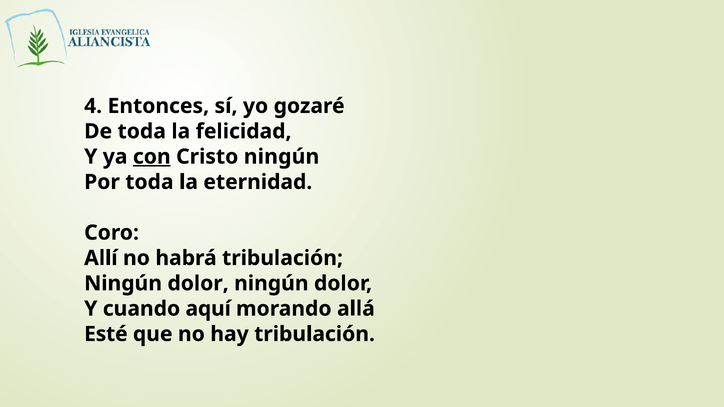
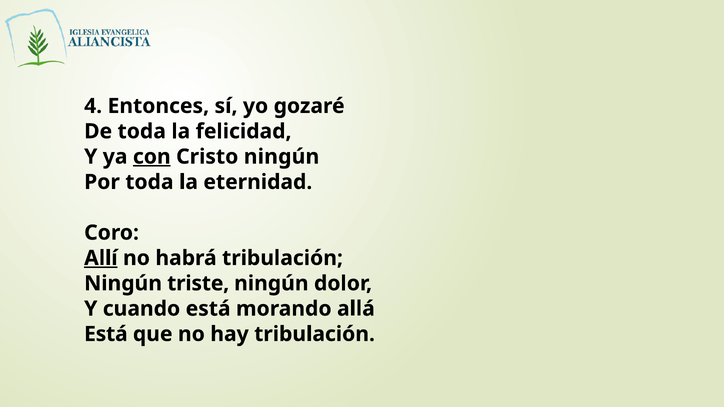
Allí underline: none -> present
dolor at (198, 284): dolor -> triste
cuando aquí: aquí -> está
Esté at (106, 334): Esté -> Está
